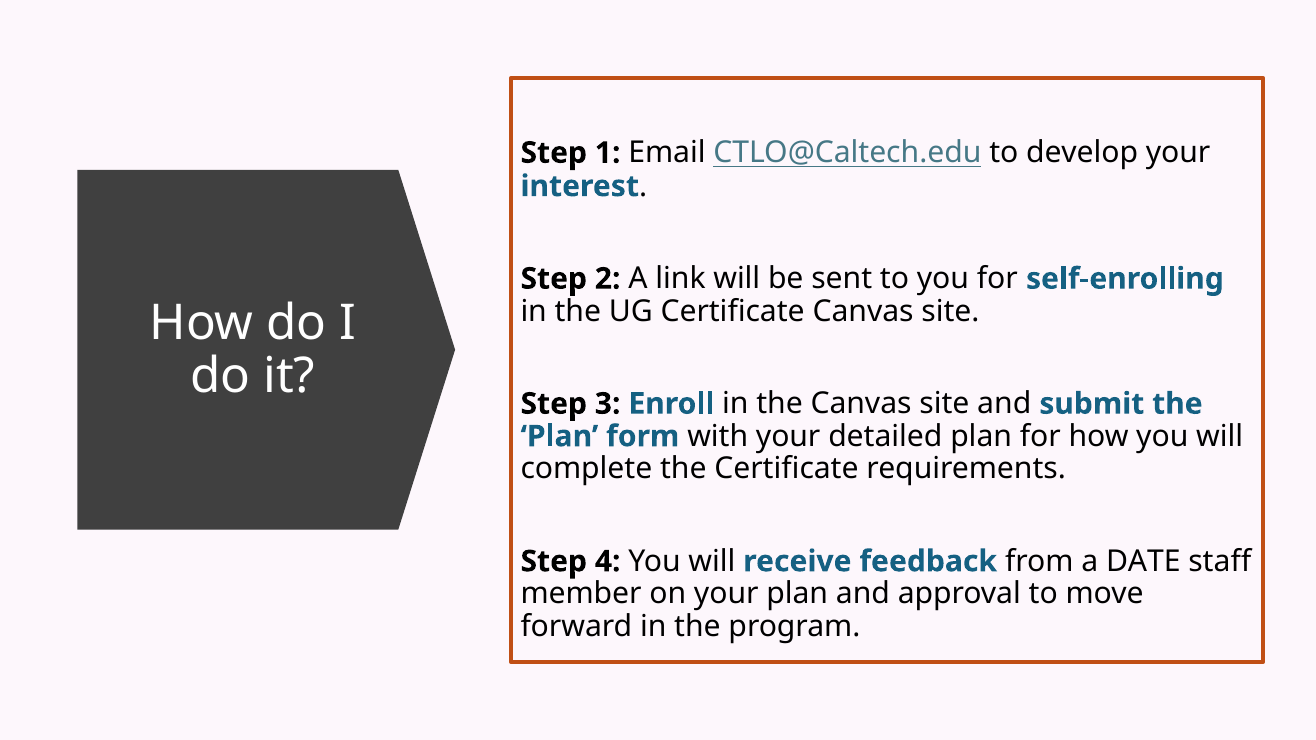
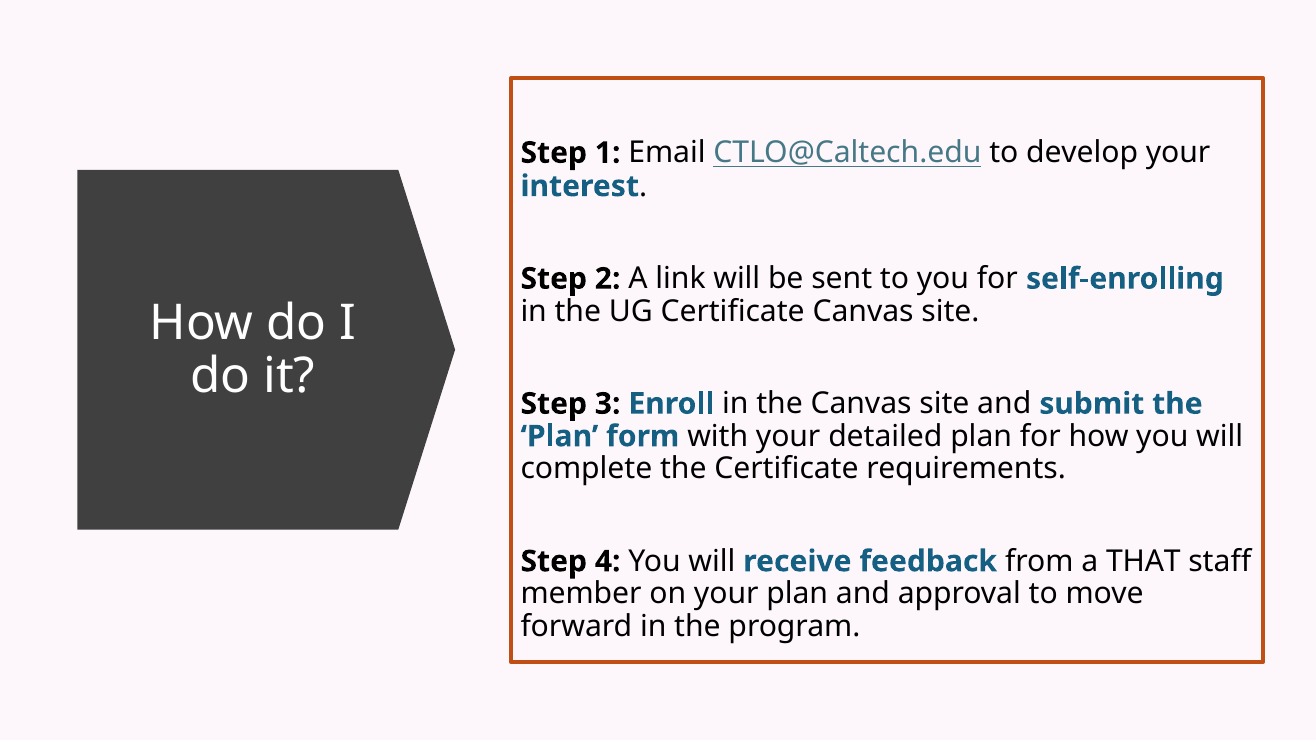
DATE: DATE -> THAT
